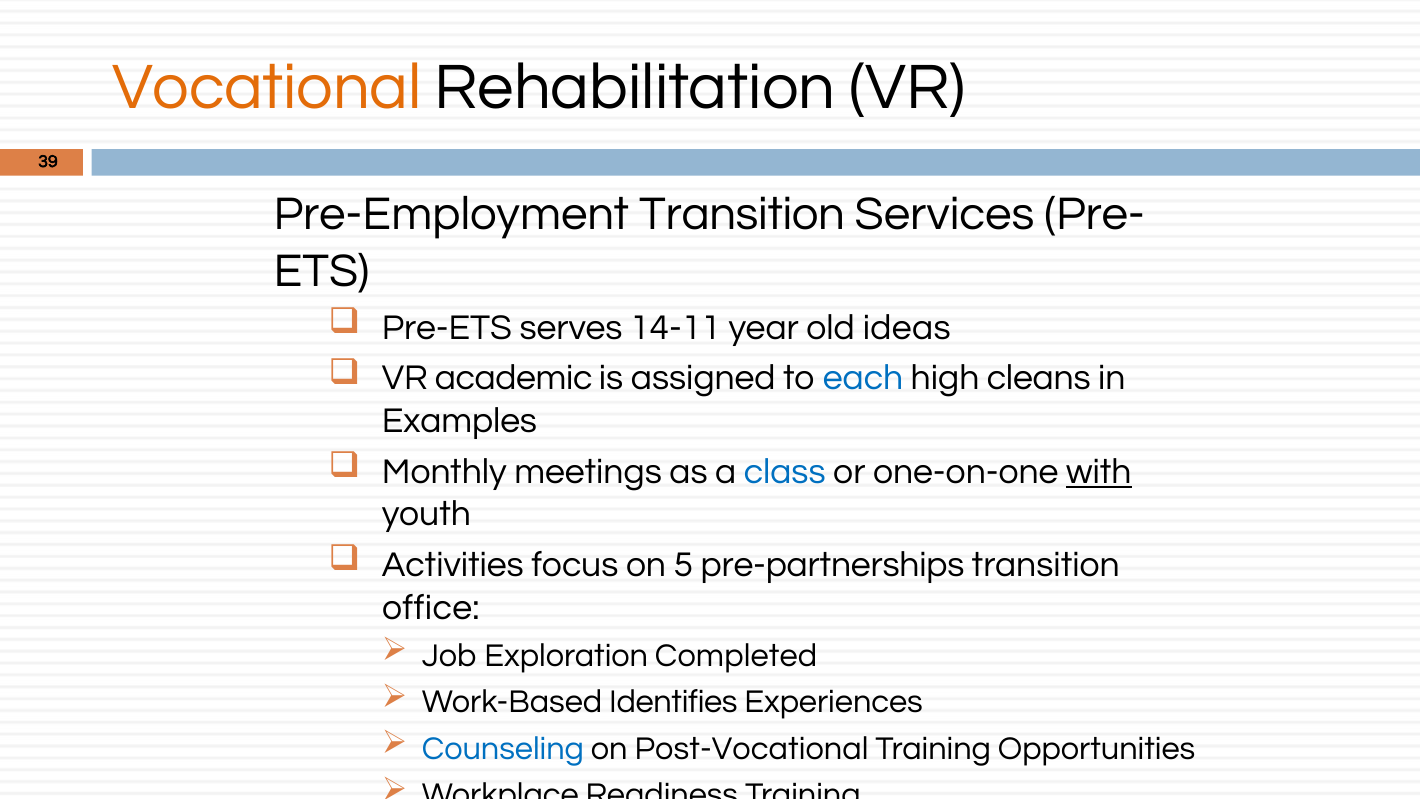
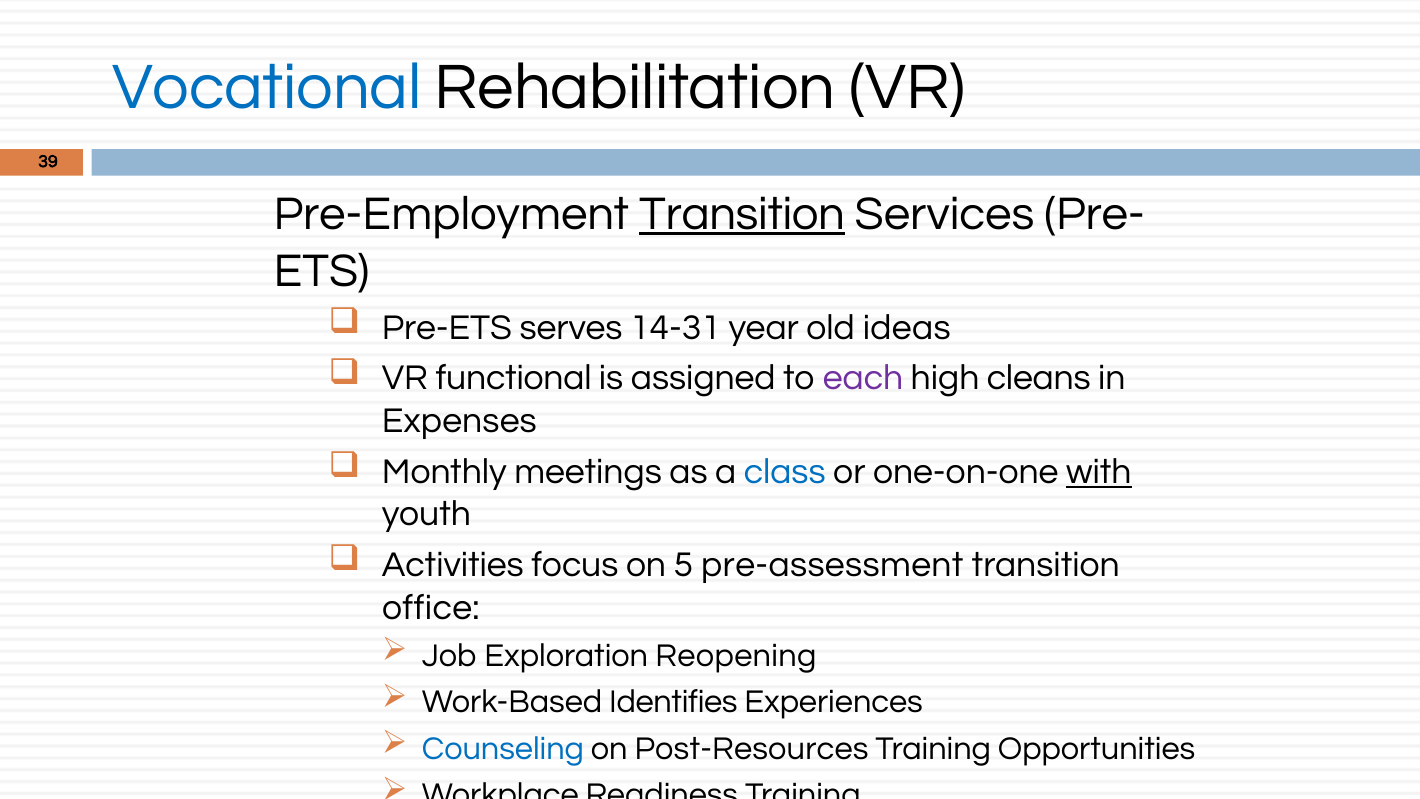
Vocational colour: orange -> blue
Transition at (742, 213) underline: none -> present
14-11: 14-11 -> 14-31
academic: academic -> functional
each colour: blue -> purple
Examples: Examples -> Expenses
pre-partnerships: pre-partnerships -> pre-assessment
Completed: Completed -> Reopening
Post-Vocational: Post-Vocational -> Post-Resources
